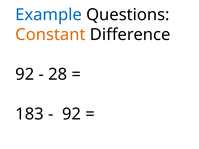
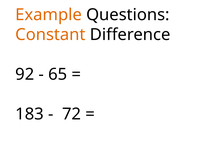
Example colour: blue -> orange
28: 28 -> 65
92 at (71, 114): 92 -> 72
